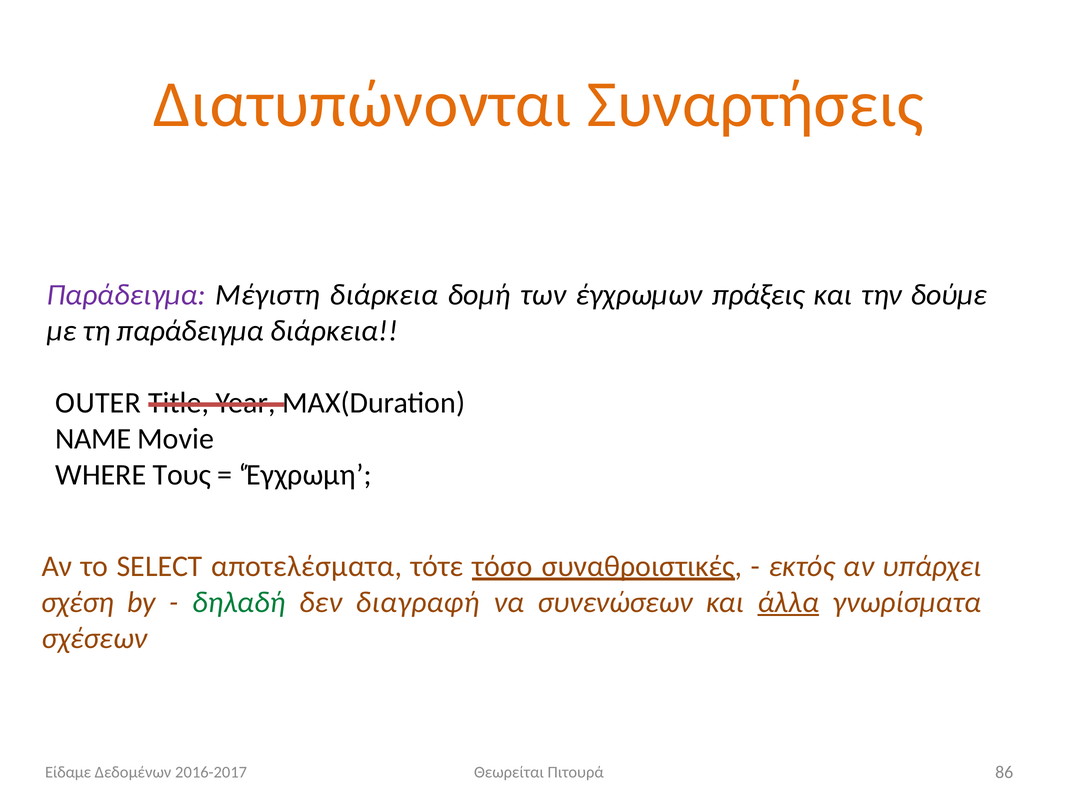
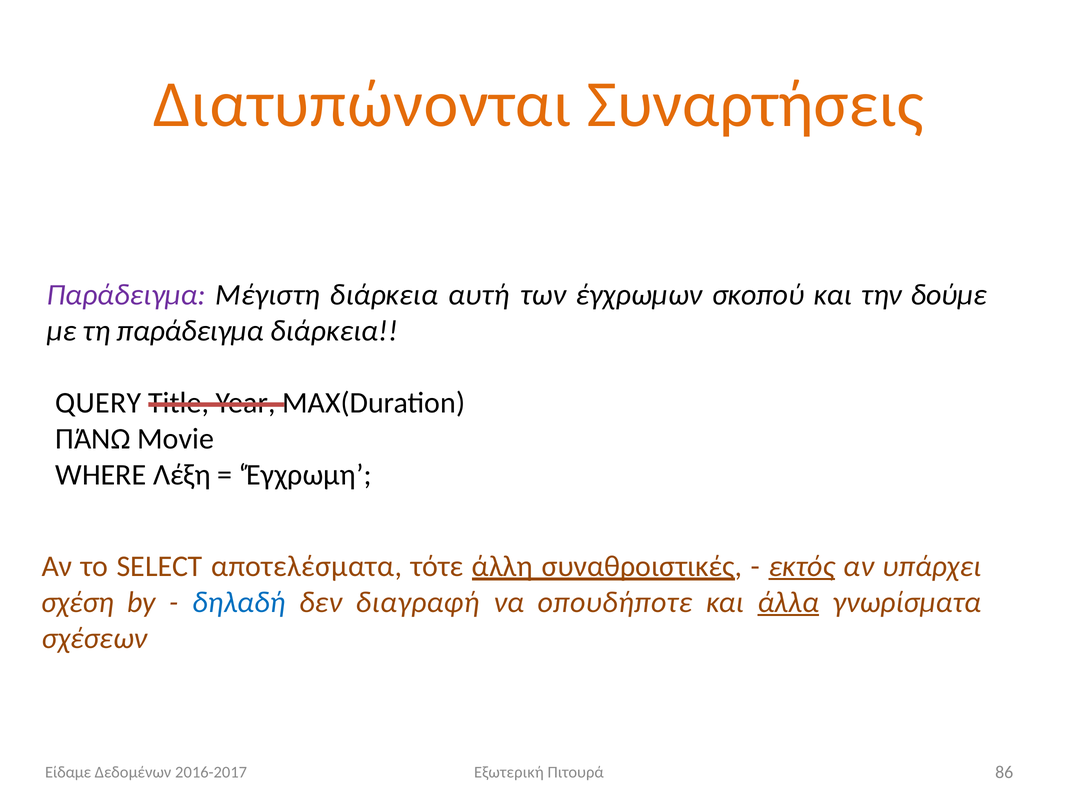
δομή: δομή -> αυτή
πράξεις: πράξεις -> σκοπού
OUTER: OUTER -> QUERY
NAME: NAME -> ΠΆΝΩ
Τους: Τους -> Λέξη
τόσο: τόσο -> άλλη
εκτός underline: none -> present
δηλαδή colour: green -> blue
συνενώσεων: συνενώσεων -> οπουδήποτε
Θεωρείται: Θεωρείται -> Εξωτερική
